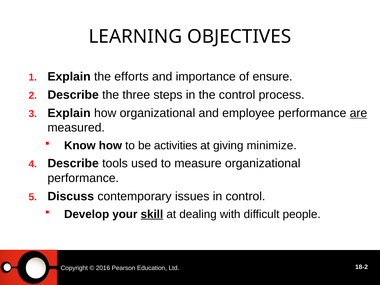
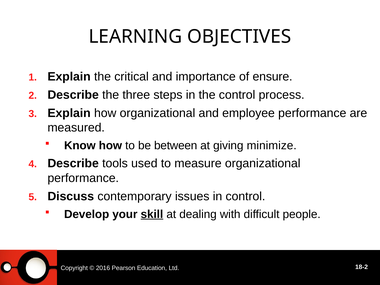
efforts: efforts -> critical
are underline: present -> none
activities: activities -> between
